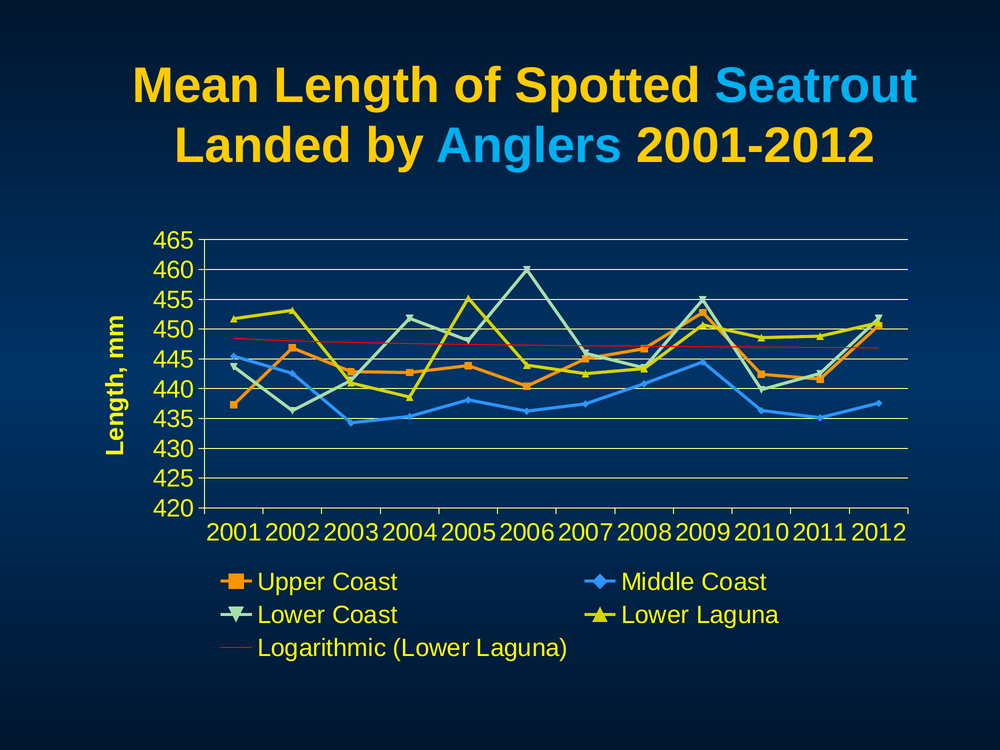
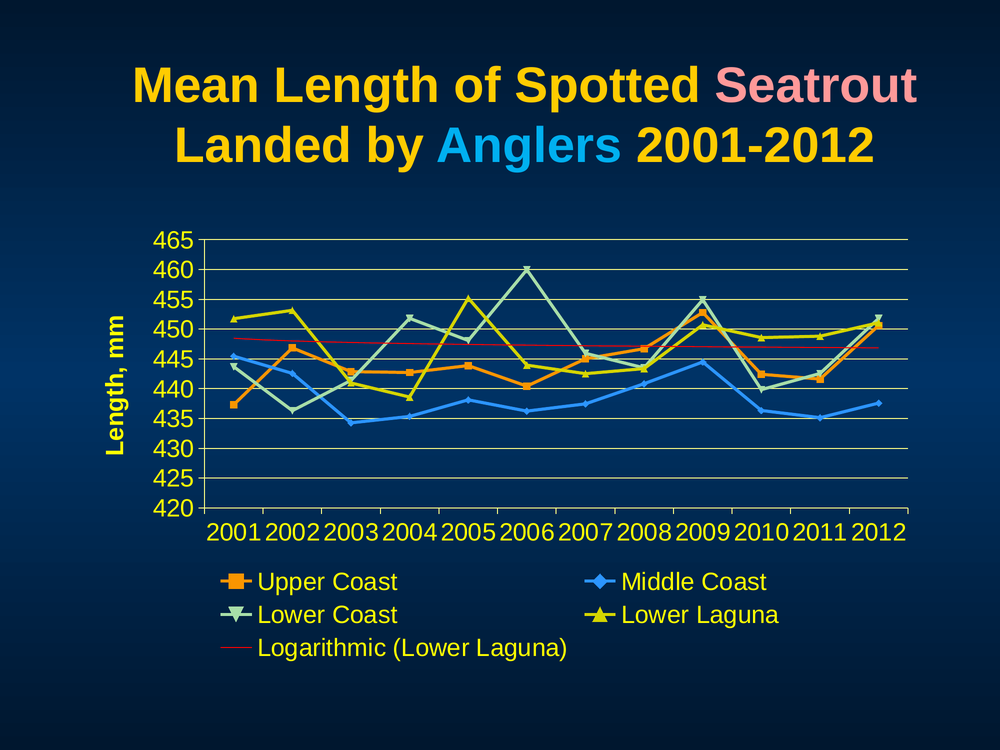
Seatrout colour: light blue -> pink
